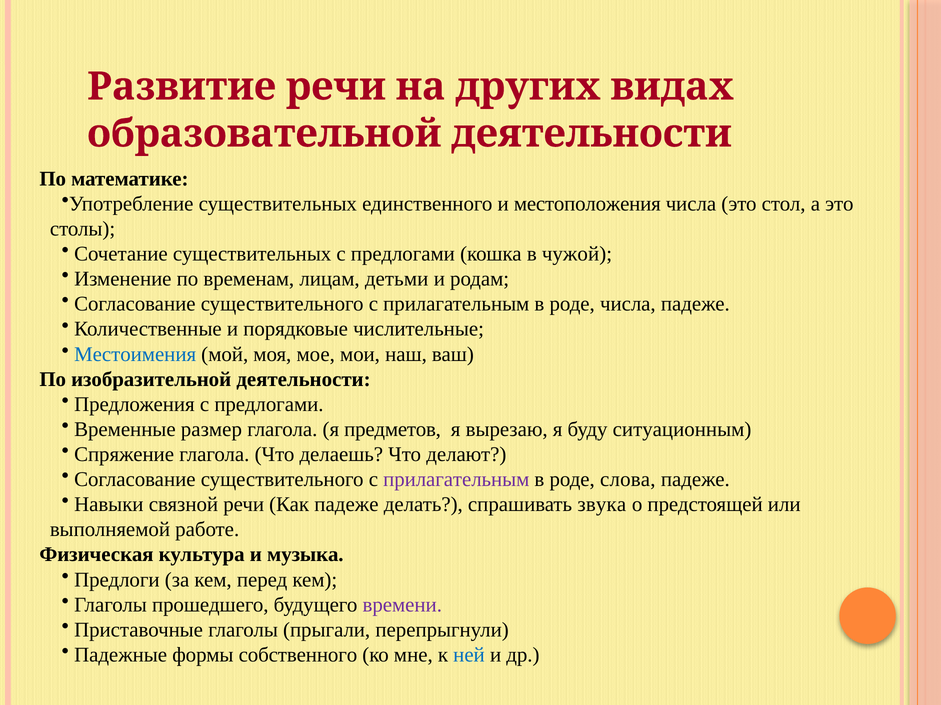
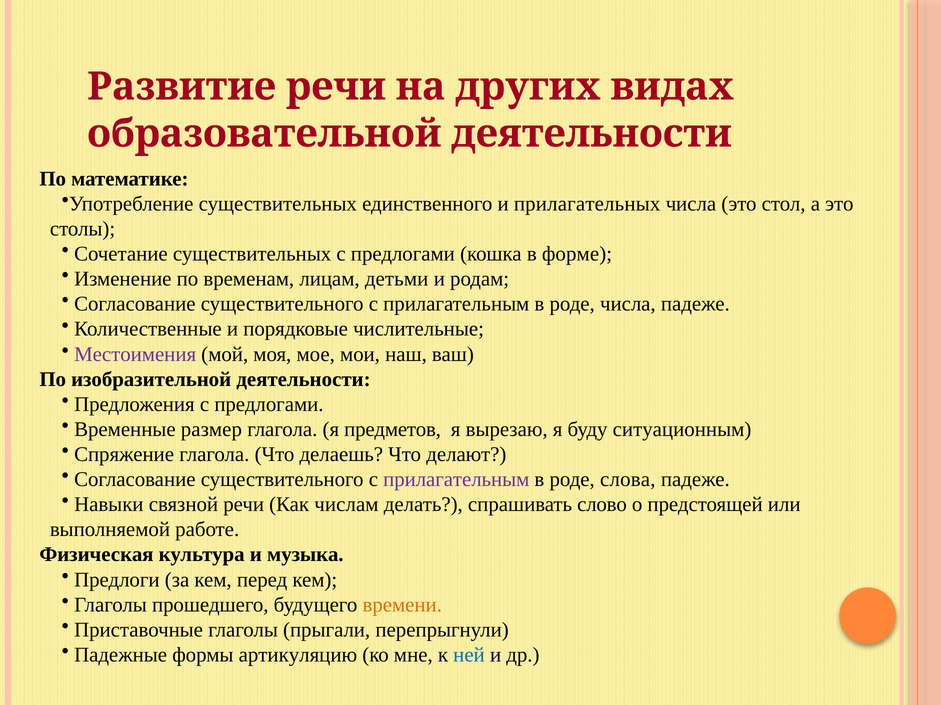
местоположения: местоположения -> прилагательных
чужой: чужой -> форме
Местоимения colour: blue -> purple
Как падеже: падеже -> числам
звука: звука -> слово
времени colour: purple -> orange
собственного: собственного -> артикуляцию
